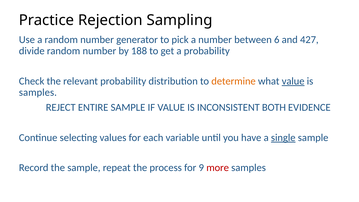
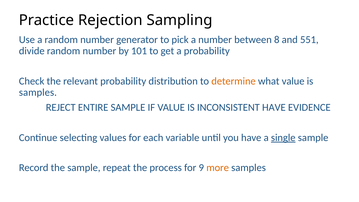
6: 6 -> 8
427: 427 -> 551
188: 188 -> 101
value at (293, 81) underline: present -> none
INCONSISTENT BOTH: BOTH -> HAVE
more colour: red -> orange
